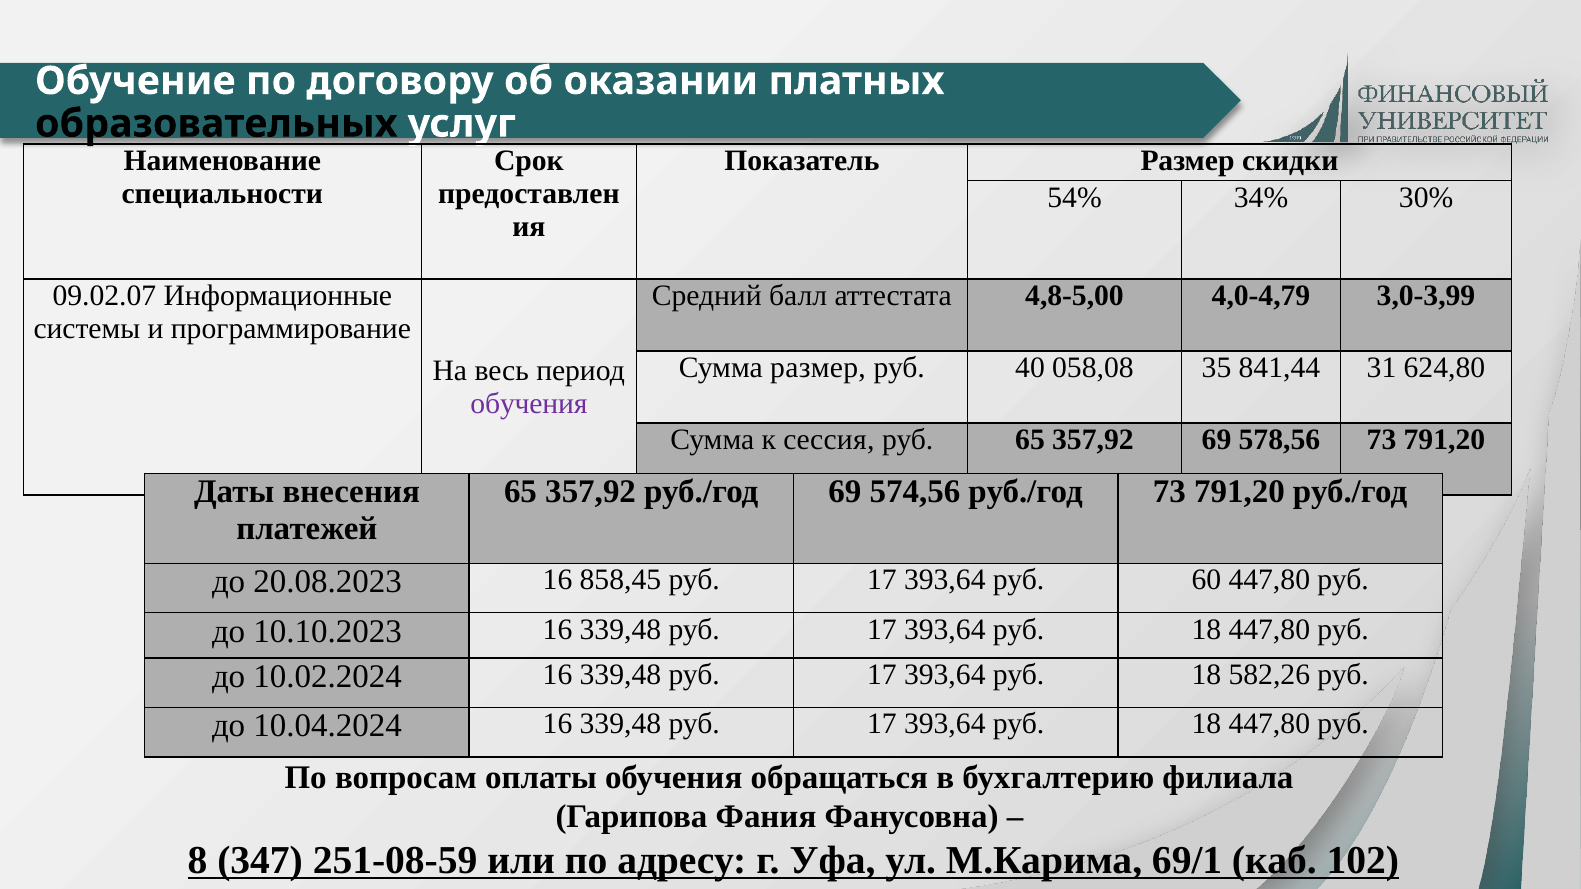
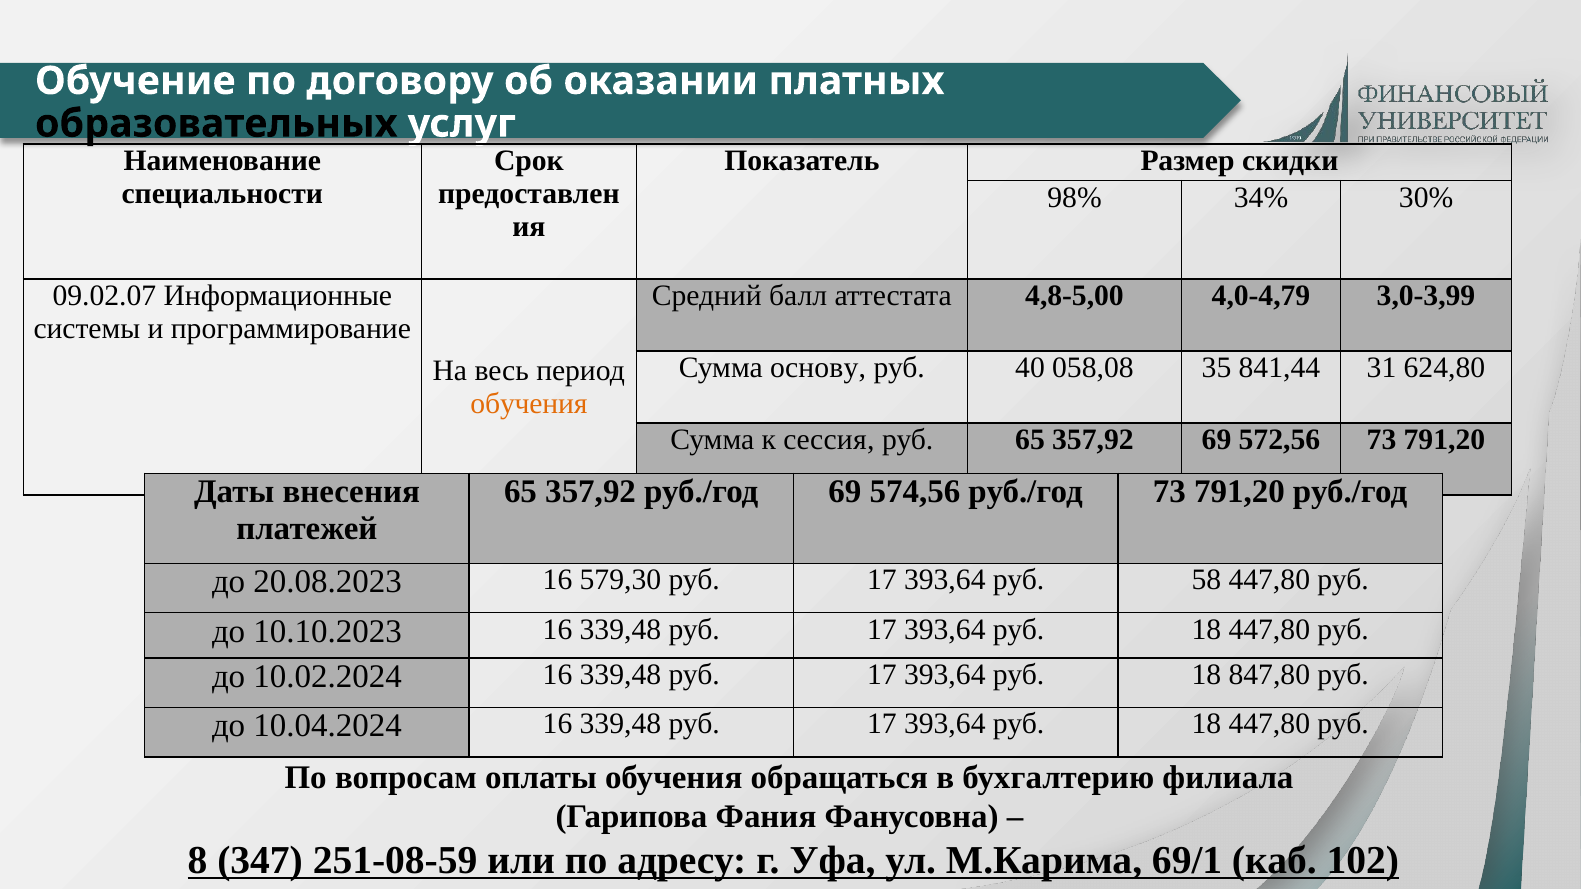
54%: 54% -> 98%
Сумма размер: размер -> основу
обучения at (529, 404) colour: purple -> orange
578,56: 578,56 -> 572,56
858,45: 858,45 -> 579,30
60: 60 -> 58
582,26: 582,26 -> 847,80
